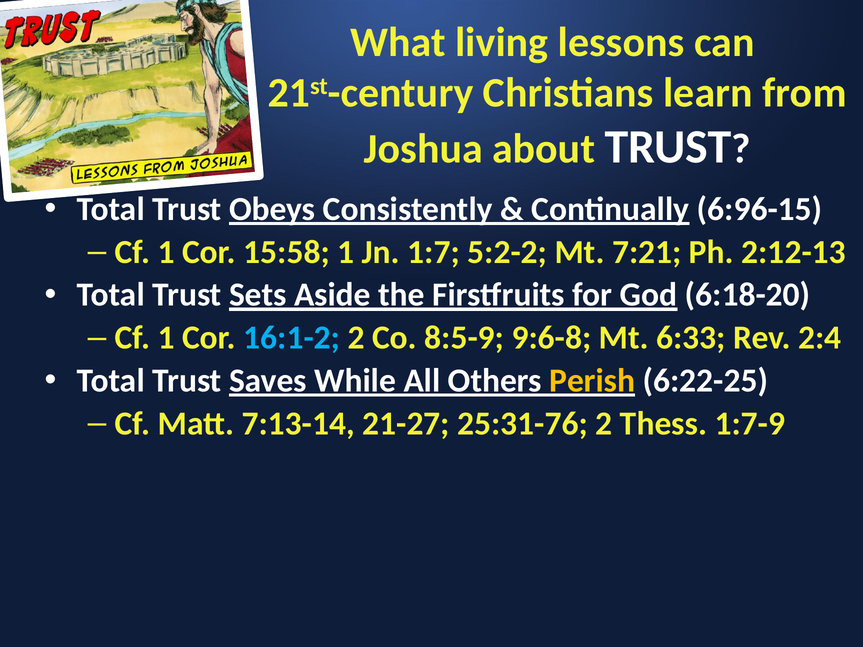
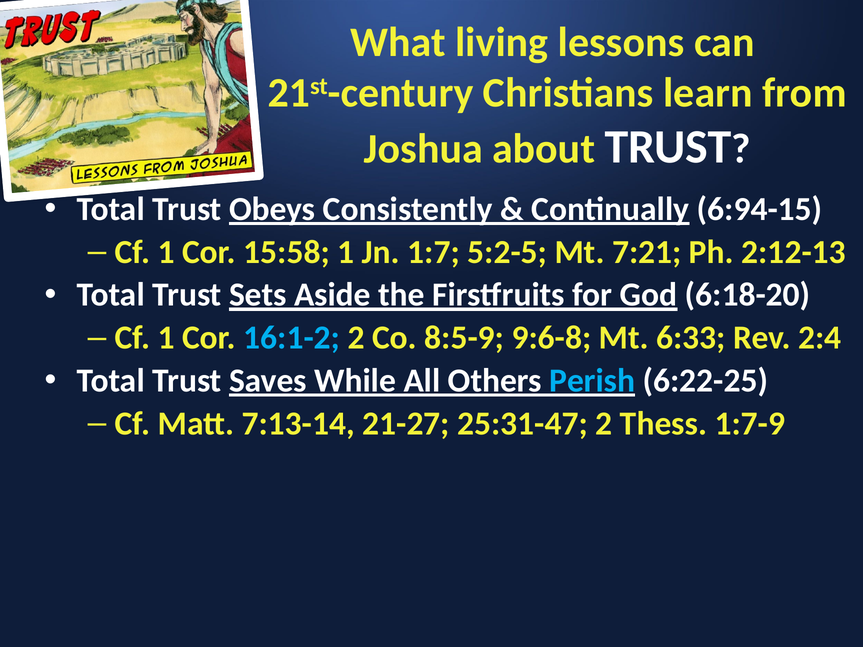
6:96-15: 6:96-15 -> 6:94-15
5:2-2: 5:2-2 -> 5:2-5
Perish colour: yellow -> light blue
25:31-76: 25:31-76 -> 25:31-47
